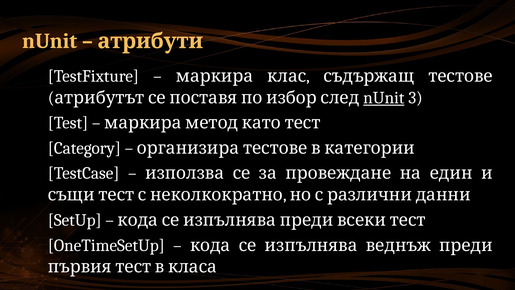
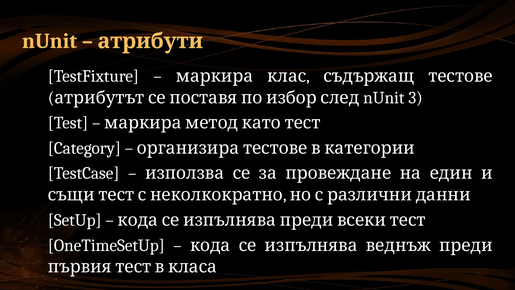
nUnit at (384, 98) underline: present -> none
